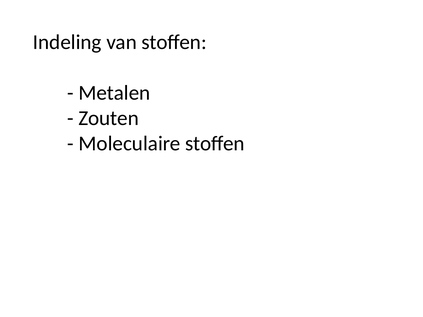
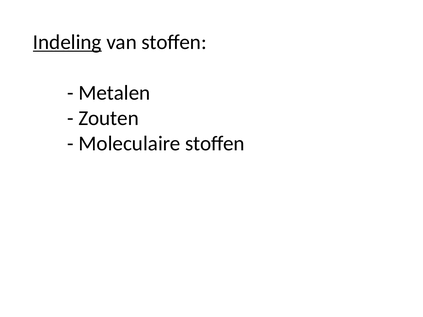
Indeling underline: none -> present
